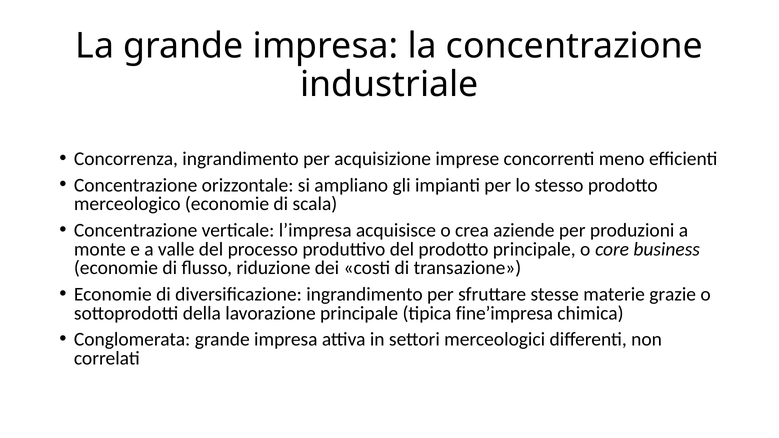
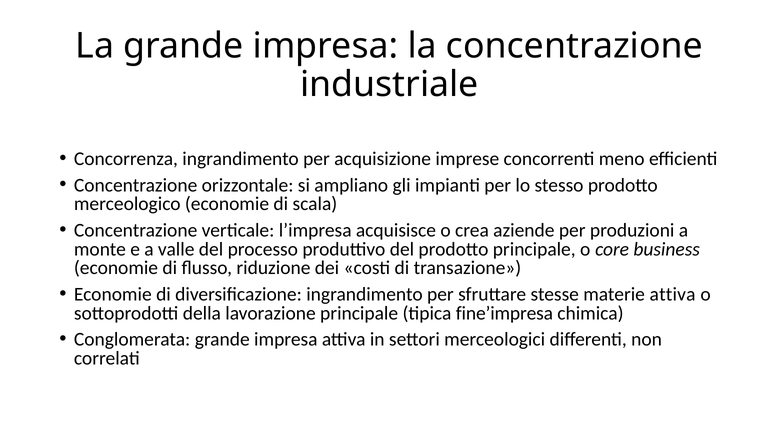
materie grazie: grazie -> attiva
